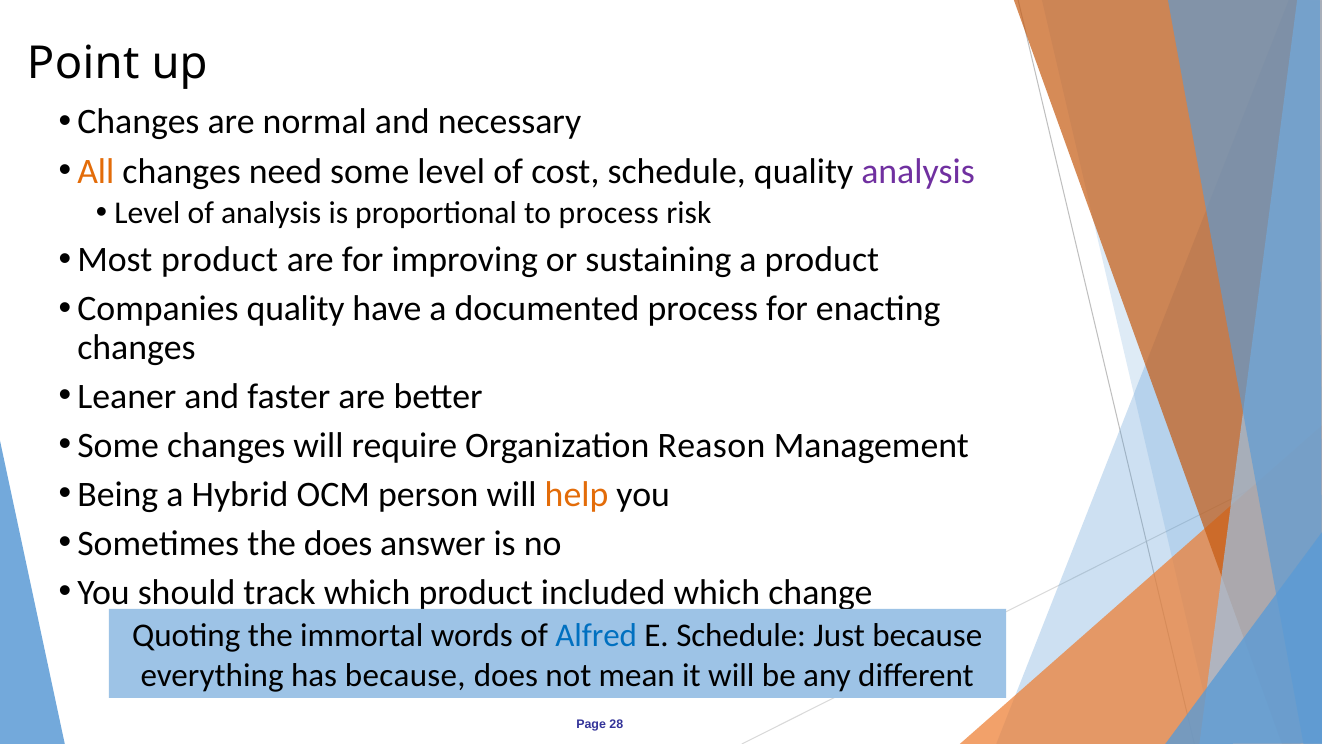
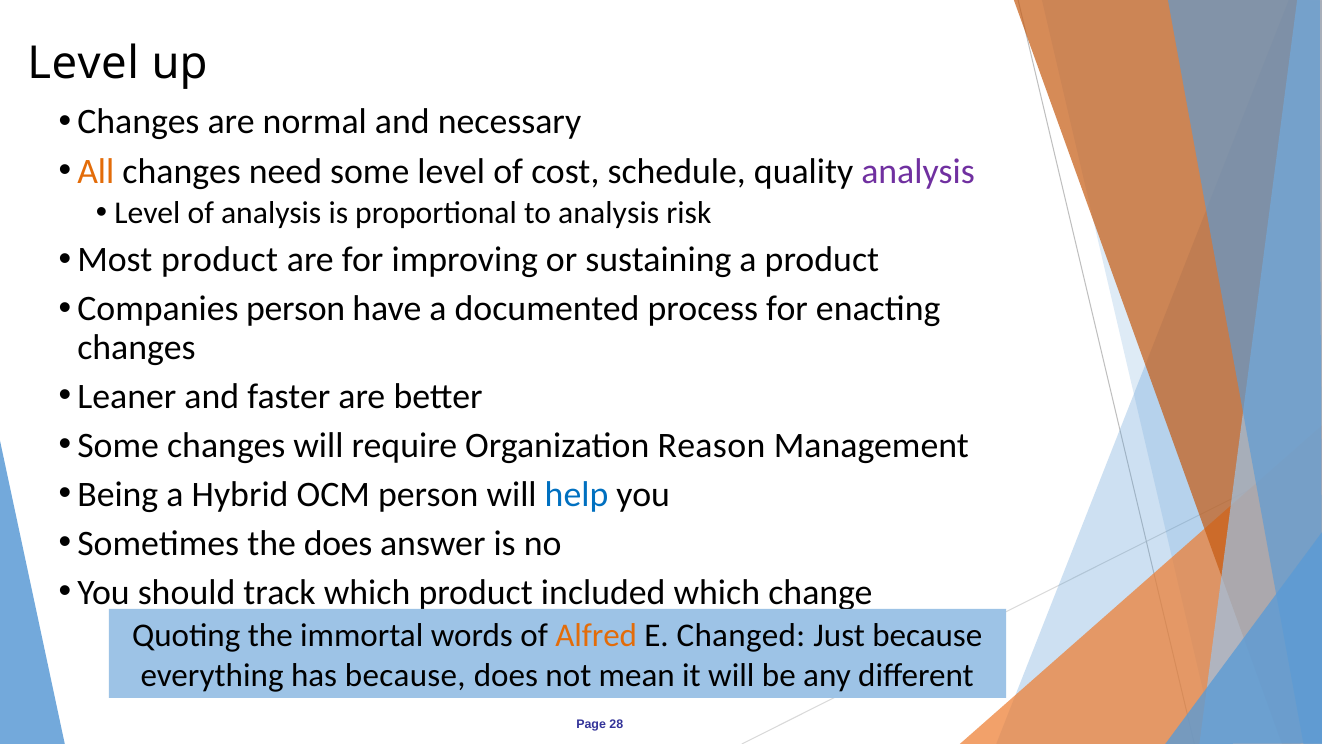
Point at (83, 63): Point -> Level
to process: process -> analysis
Companies quality: quality -> person
help colour: orange -> blue
Alfred colour: blue -> orange
E Schedule: Schedule -> Changed
